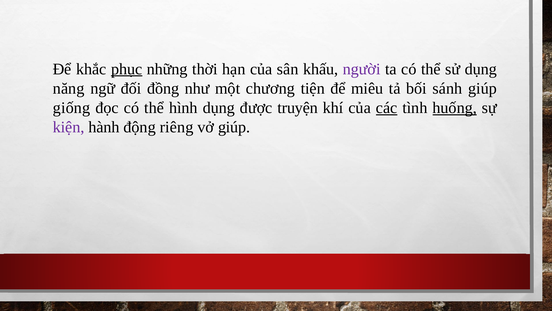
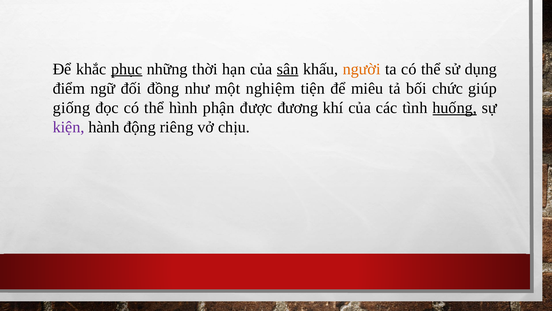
sân underline: none -> present
người colour: purple -> orange
năng: năng -> điểm
chương: chương -> nghiệm
sánh: sánh -> chức
hình dụng: dụng -> phận
truyện: truyện -> đương
các underline: present -> none
vở giúp: giúp -> chịu
